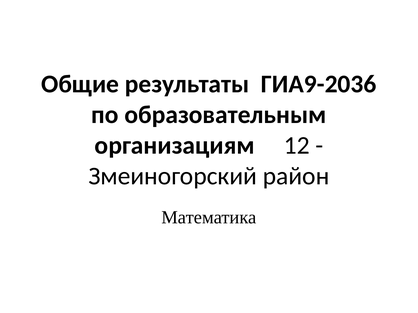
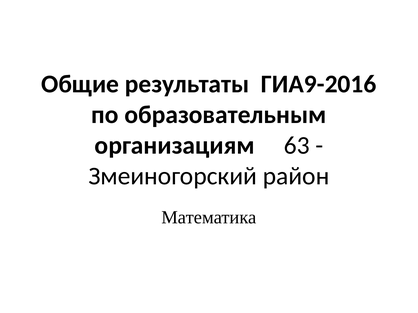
ГИА9-2036: ГИА9-2036 -> ГИА9-2016
12: 12 -> 63
